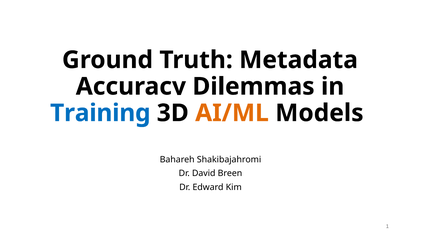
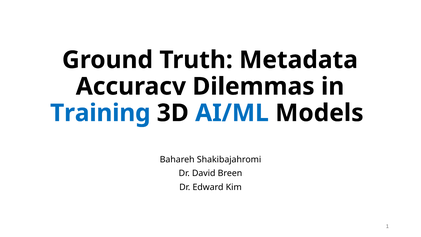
AI/ML colour: orange -> blue
